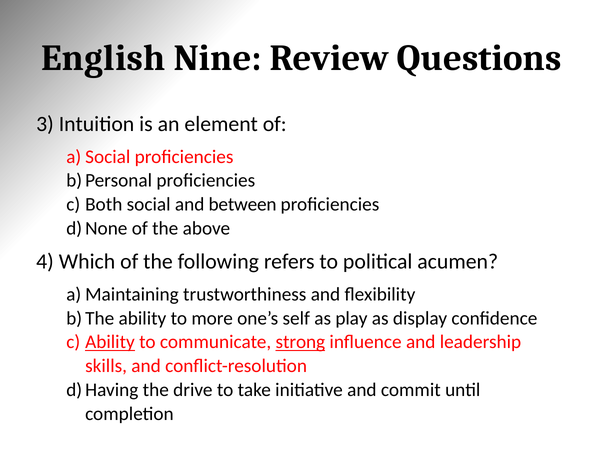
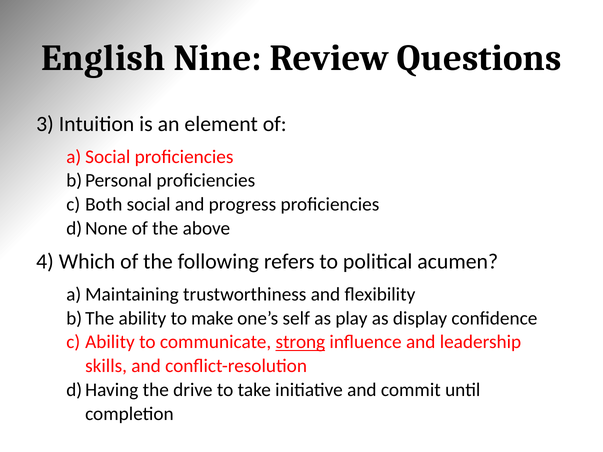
between: between -> progress
more: more -> make
Ability at (110, 342) underline: present -> none
